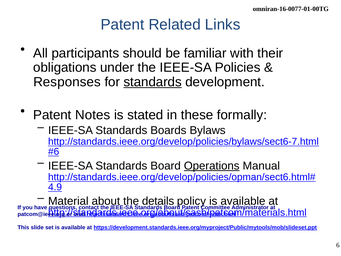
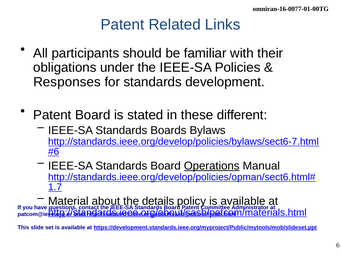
standards at (153, 82) underline: present -> none
Patent Notes: Notes -> Board
formally: formally -> different
4.9: 4.9 -> 1.7
